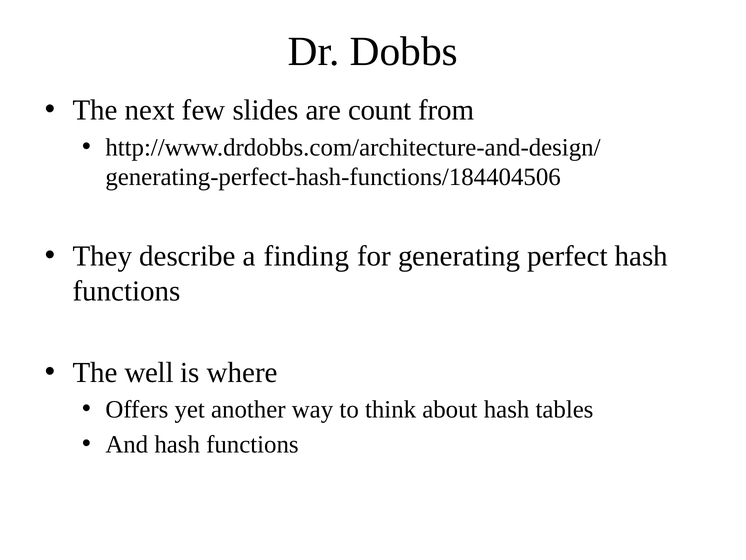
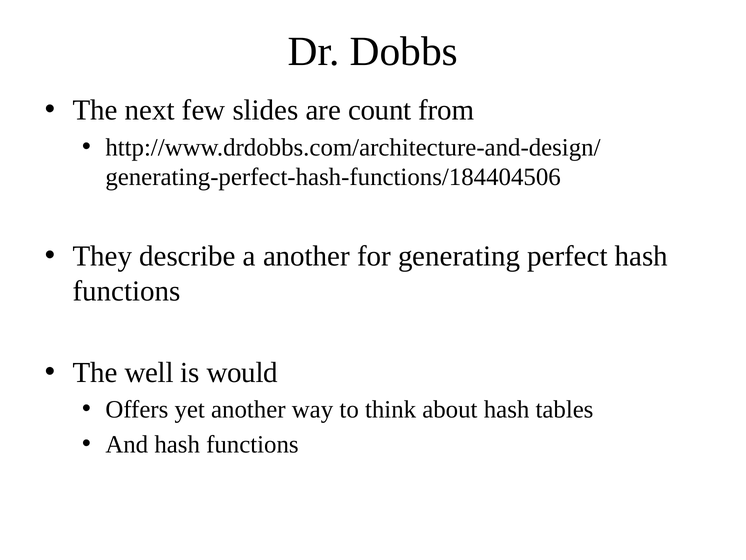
a finding: finding -> another
where: where -> would
